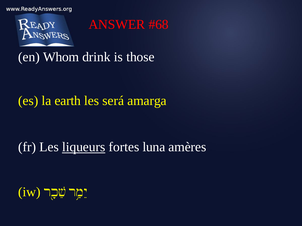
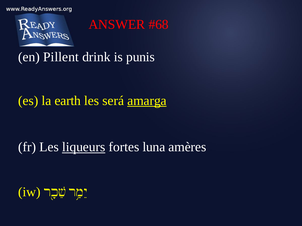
Whom: Whom -> Pillent
those: those -> punis
amarga underline: none -> present
